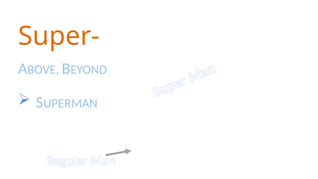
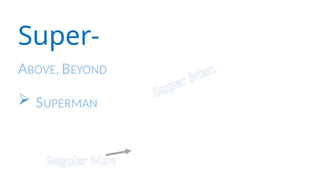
Super- colour: orange -> blue
